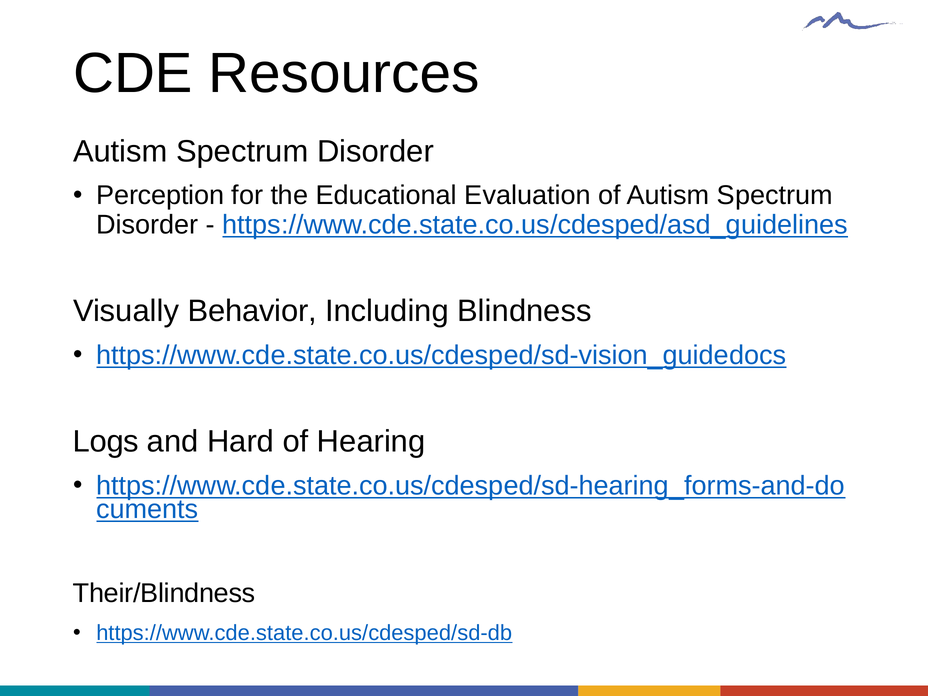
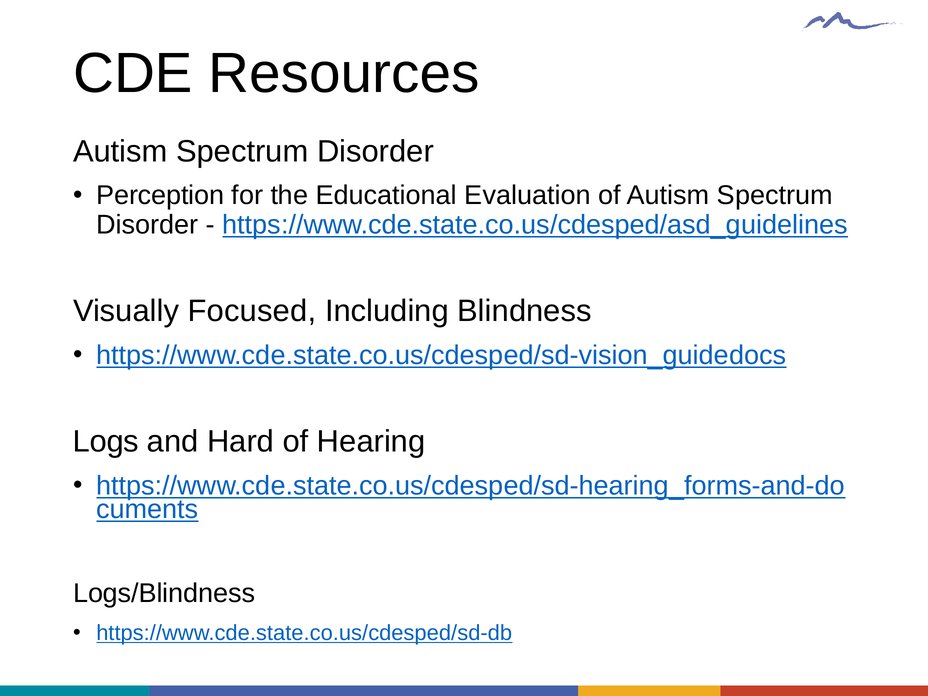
Behavior: Behavior -> Focused
Their/Blindness: Their/Blindness -> Logs/Blindness
